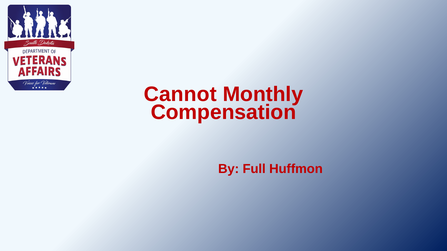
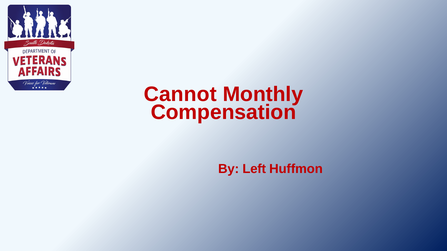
Full: Full -> Left
